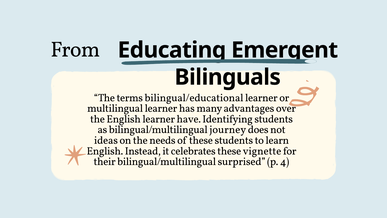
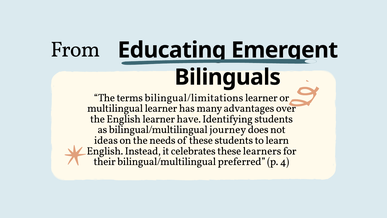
bilingual/educational: bilingual/educational -> bilingual/limitations
vignette: vignette -> learners
surprised: surprised -> preferred
